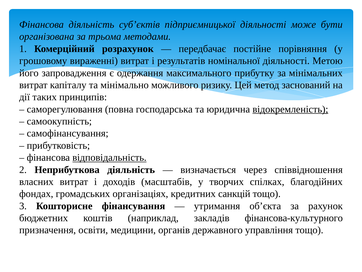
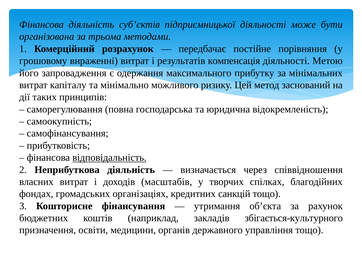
номінальної: номінальної -> компенсація
відокремленість underline: present -> none
фінансова-культурного: фінансова-культурного -> збігається-культурного
